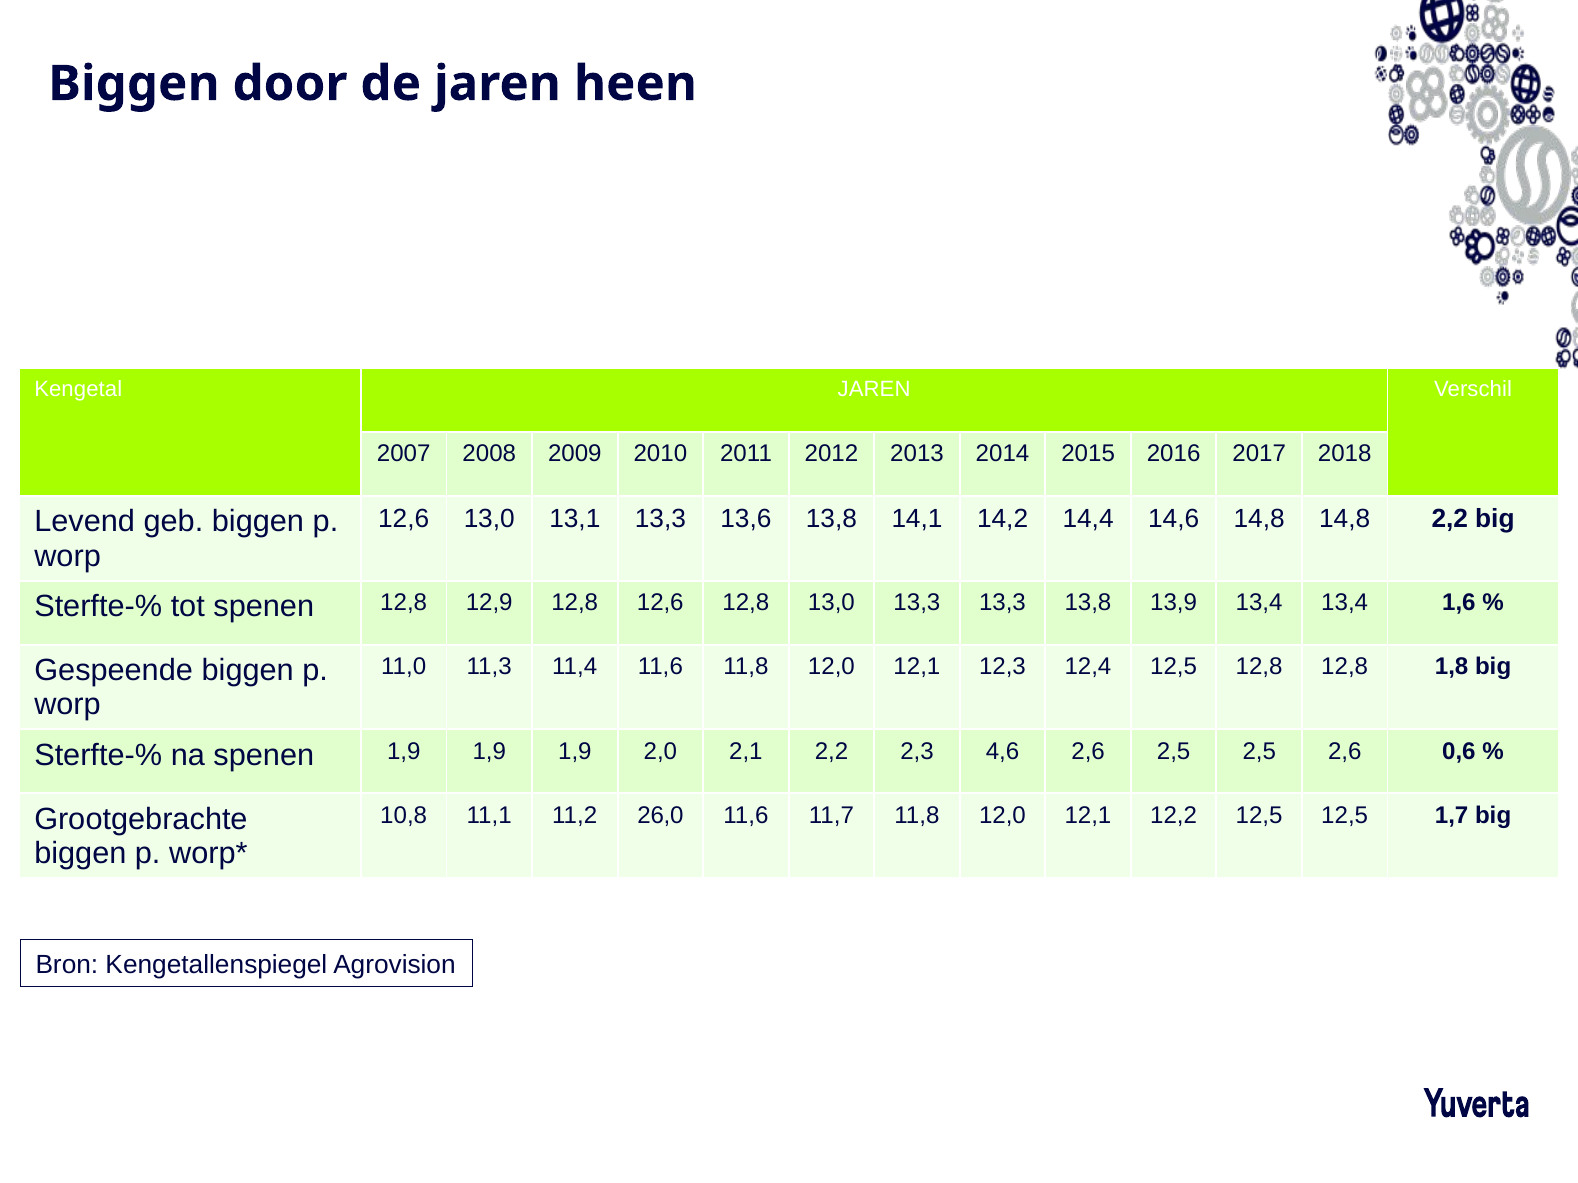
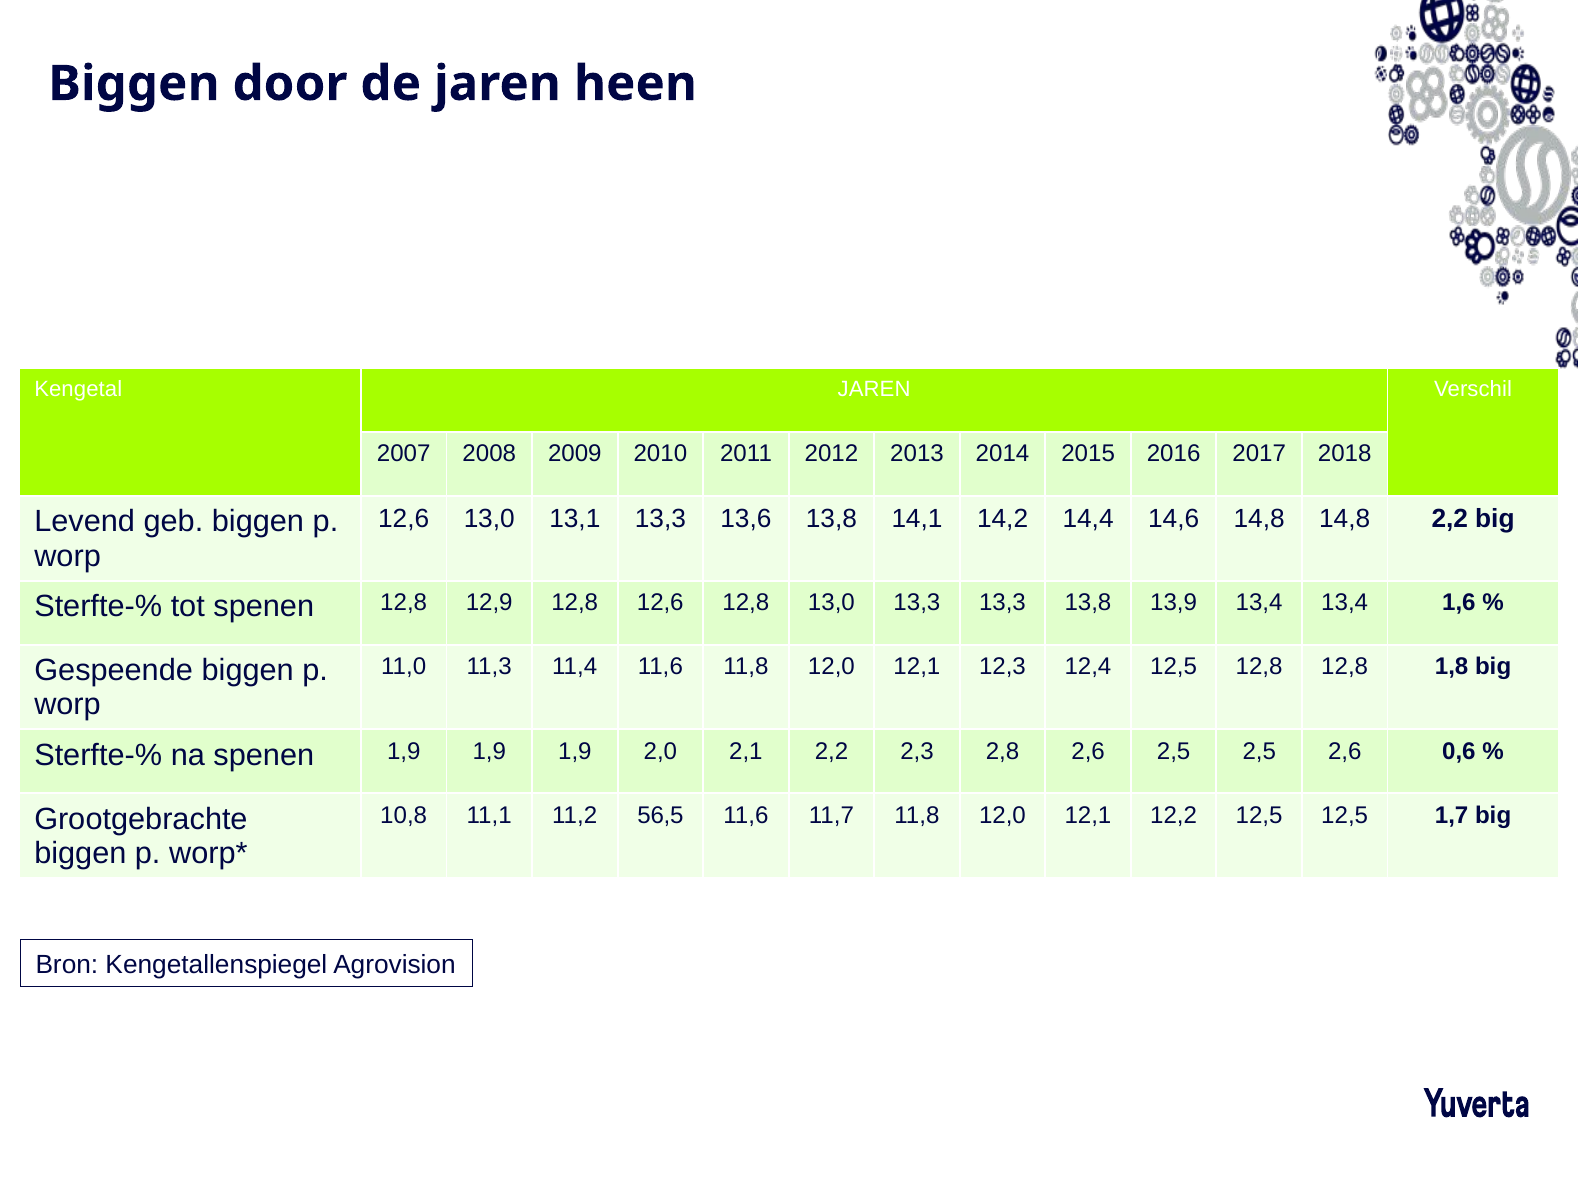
4,6: 4,6 -> 2,8
26,0: 26,0 -> 56,5
